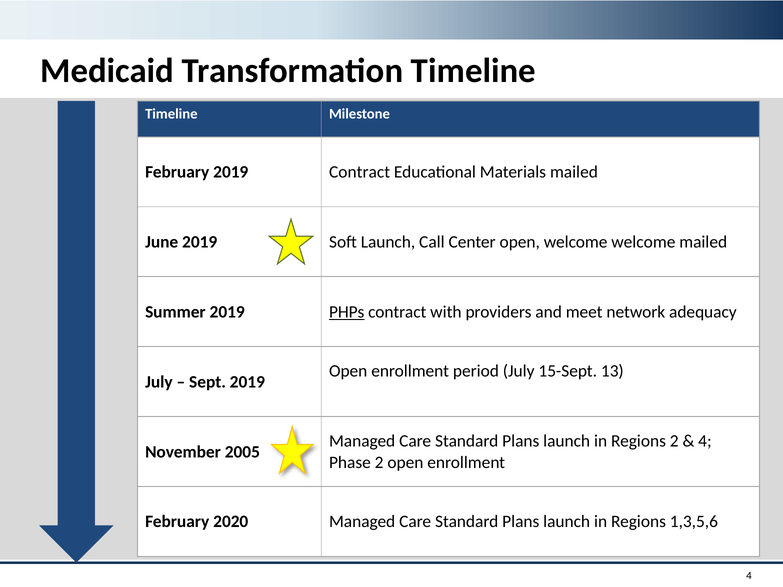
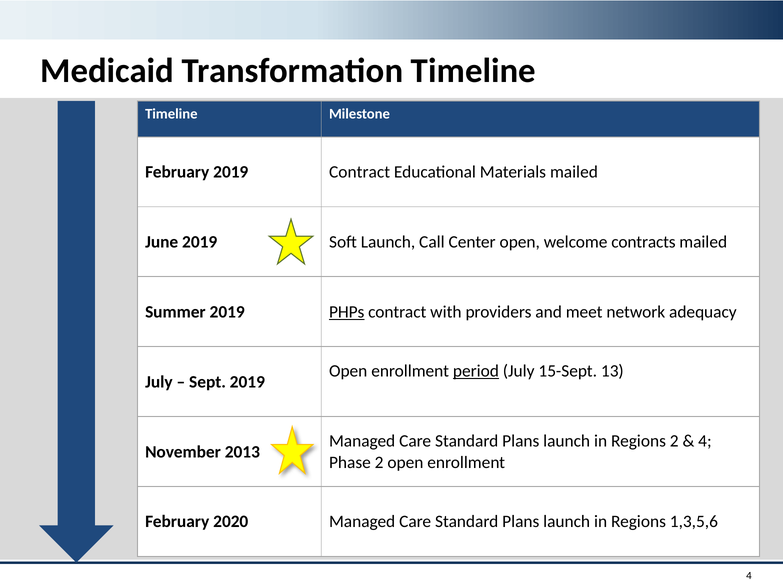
welcome welcome: welcome -> contracts
period underline: none -> present
2005: 2005 -> 2013
